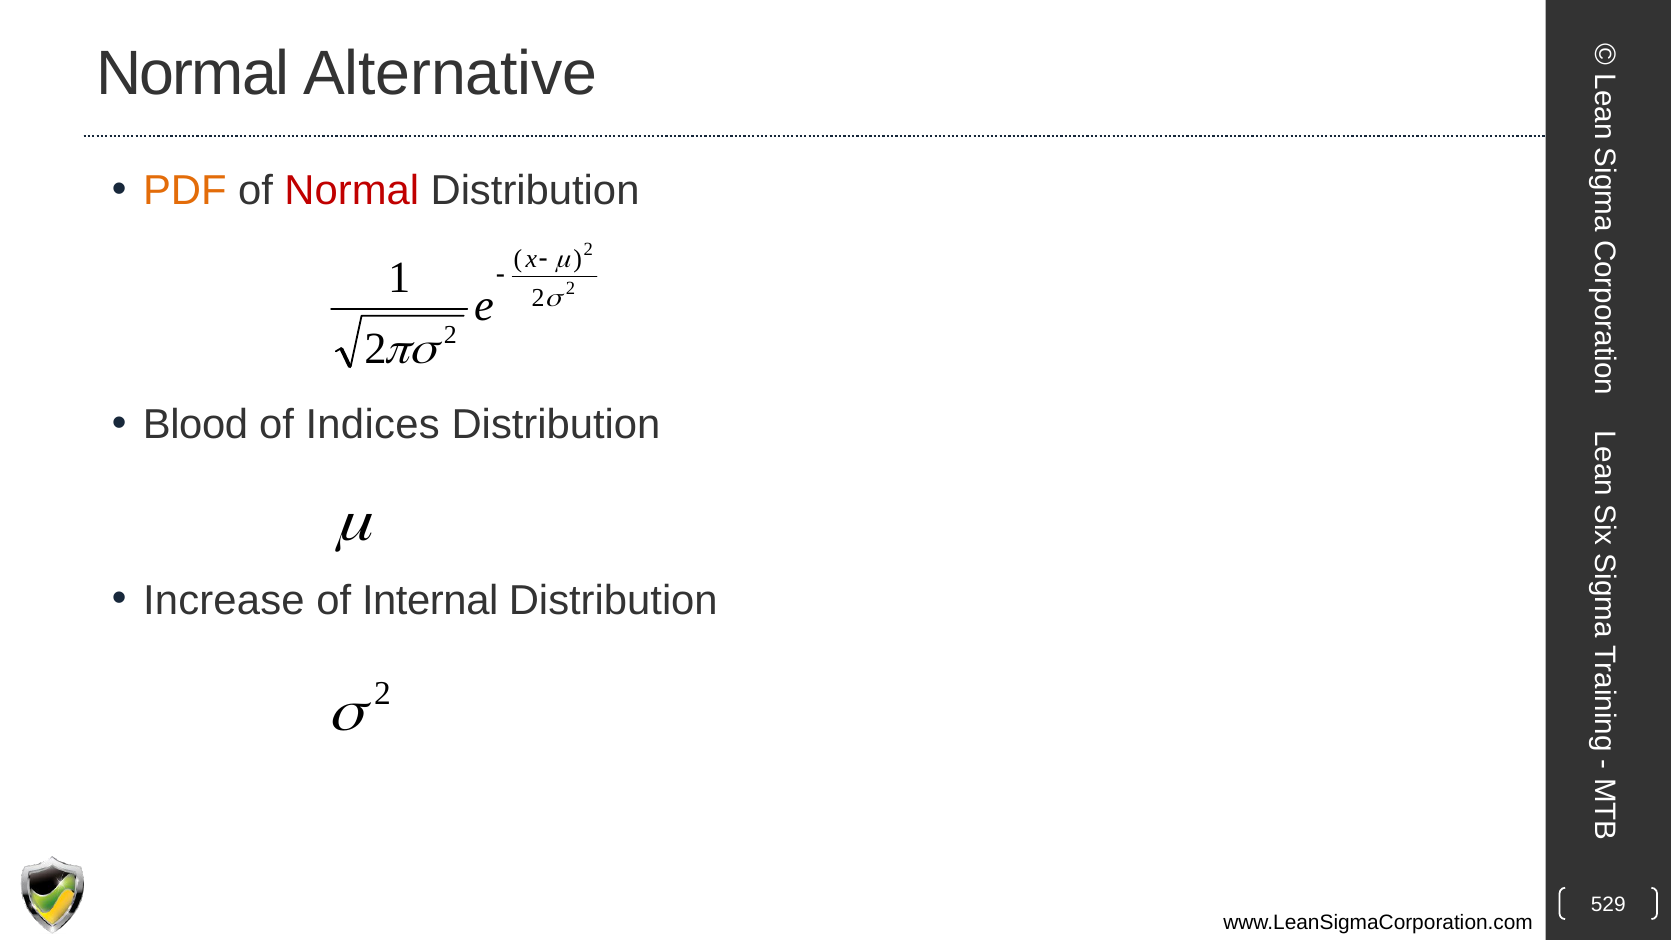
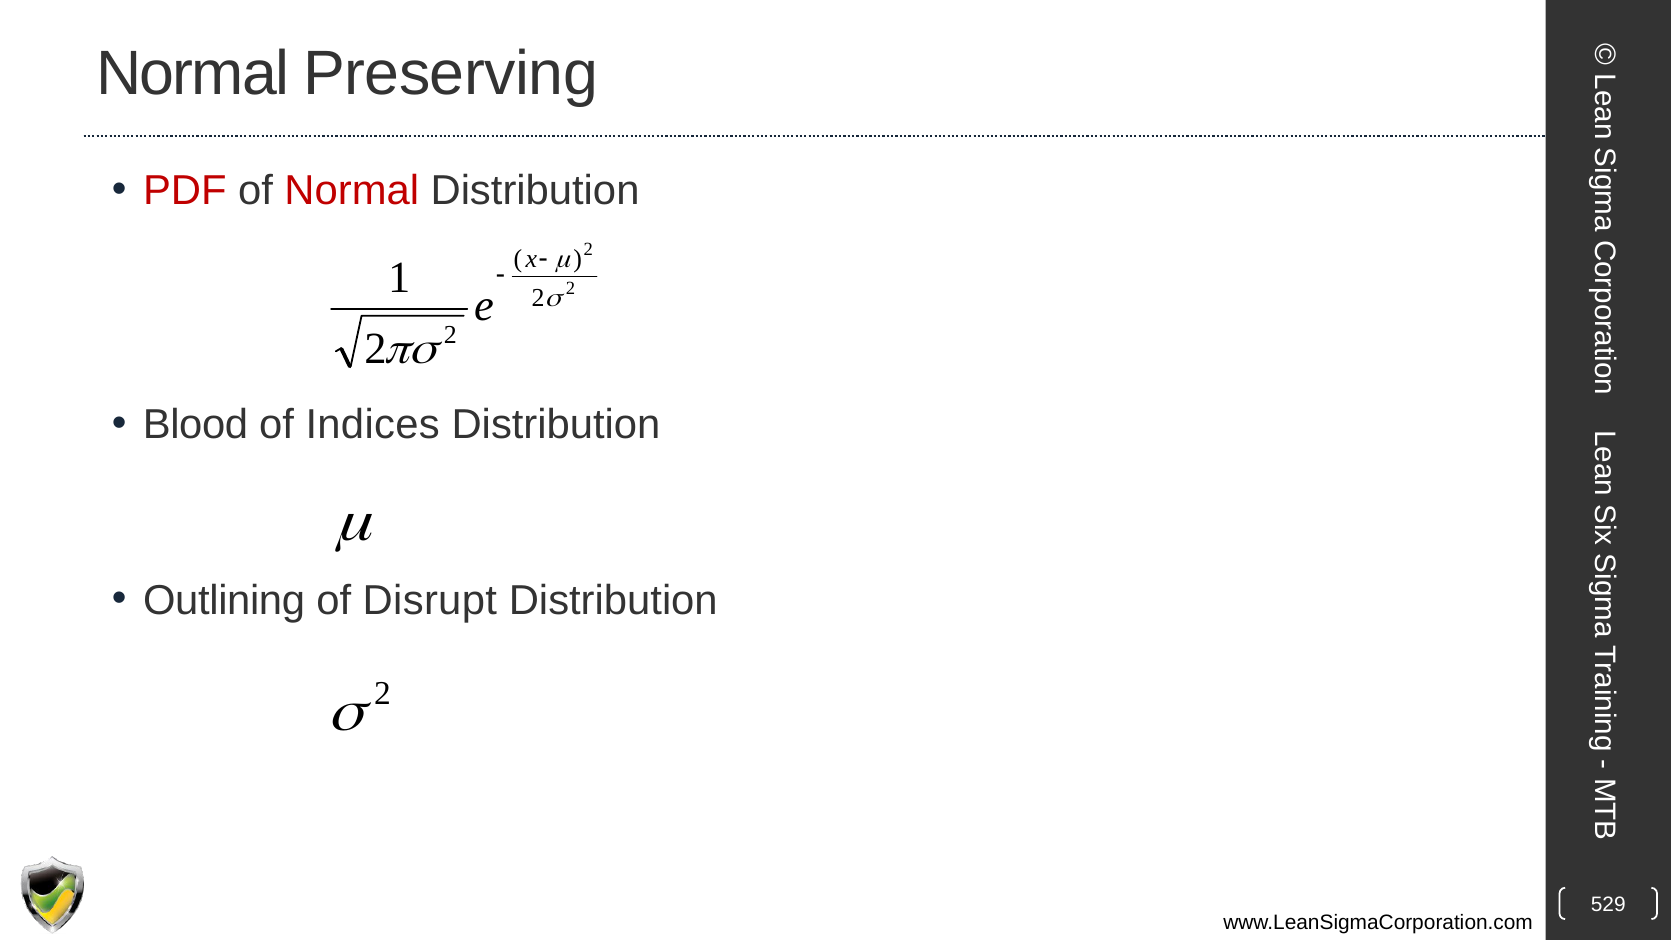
Alternative: Alternative -> Preserving
PDF colour: orange -> red
Increase: Increase -> Outlining
Internal: Internal -> Disrupt
